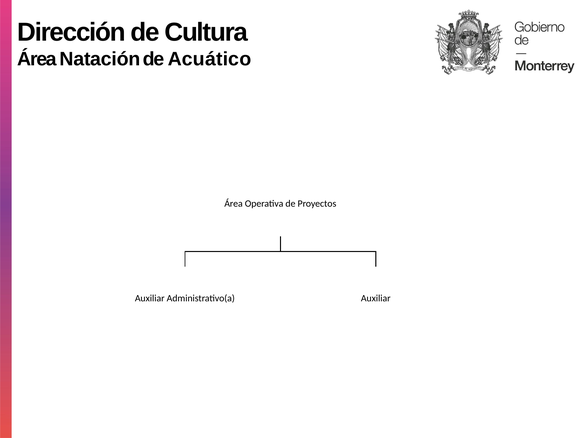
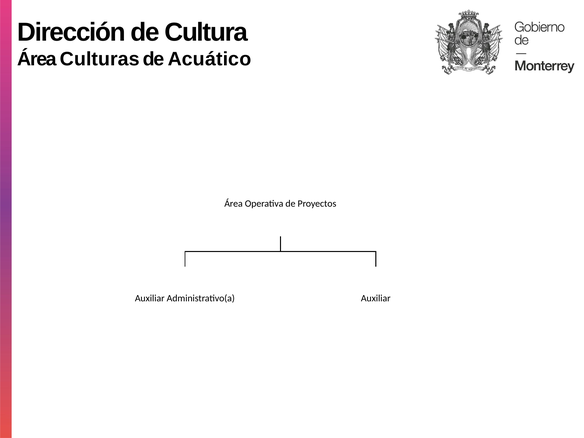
Natación: Natación -> Culturas
